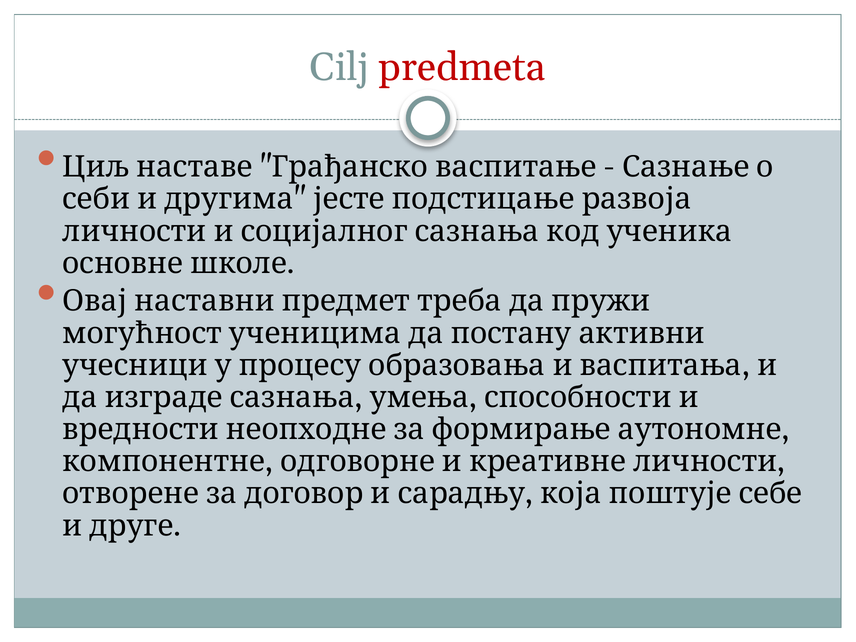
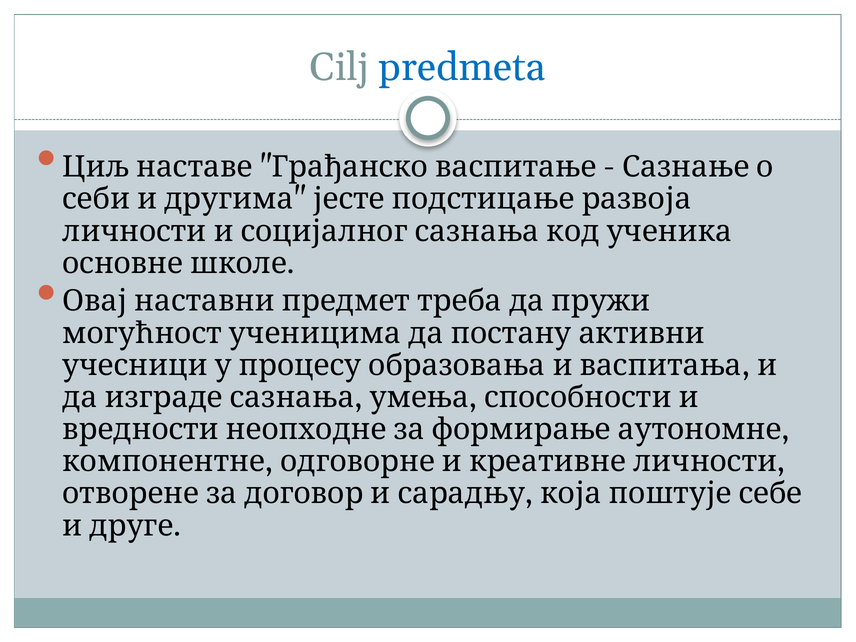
predmeta colour: red -> blue
